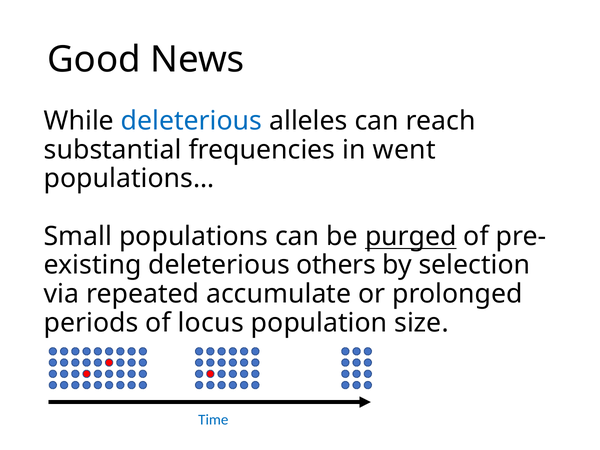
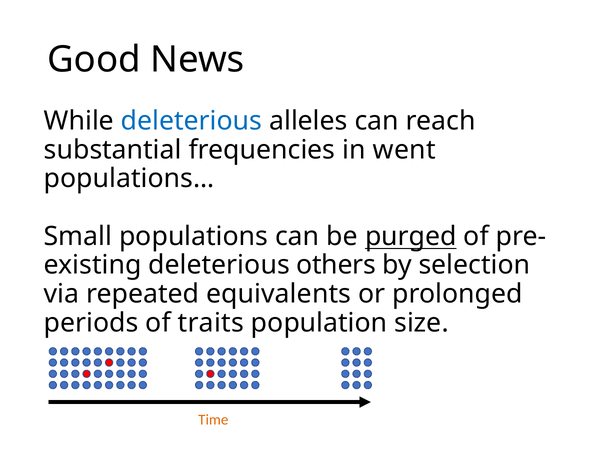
accumulate: accumulate -> equivalents
locus: locus -> traits
Time colour: blue -> orange
